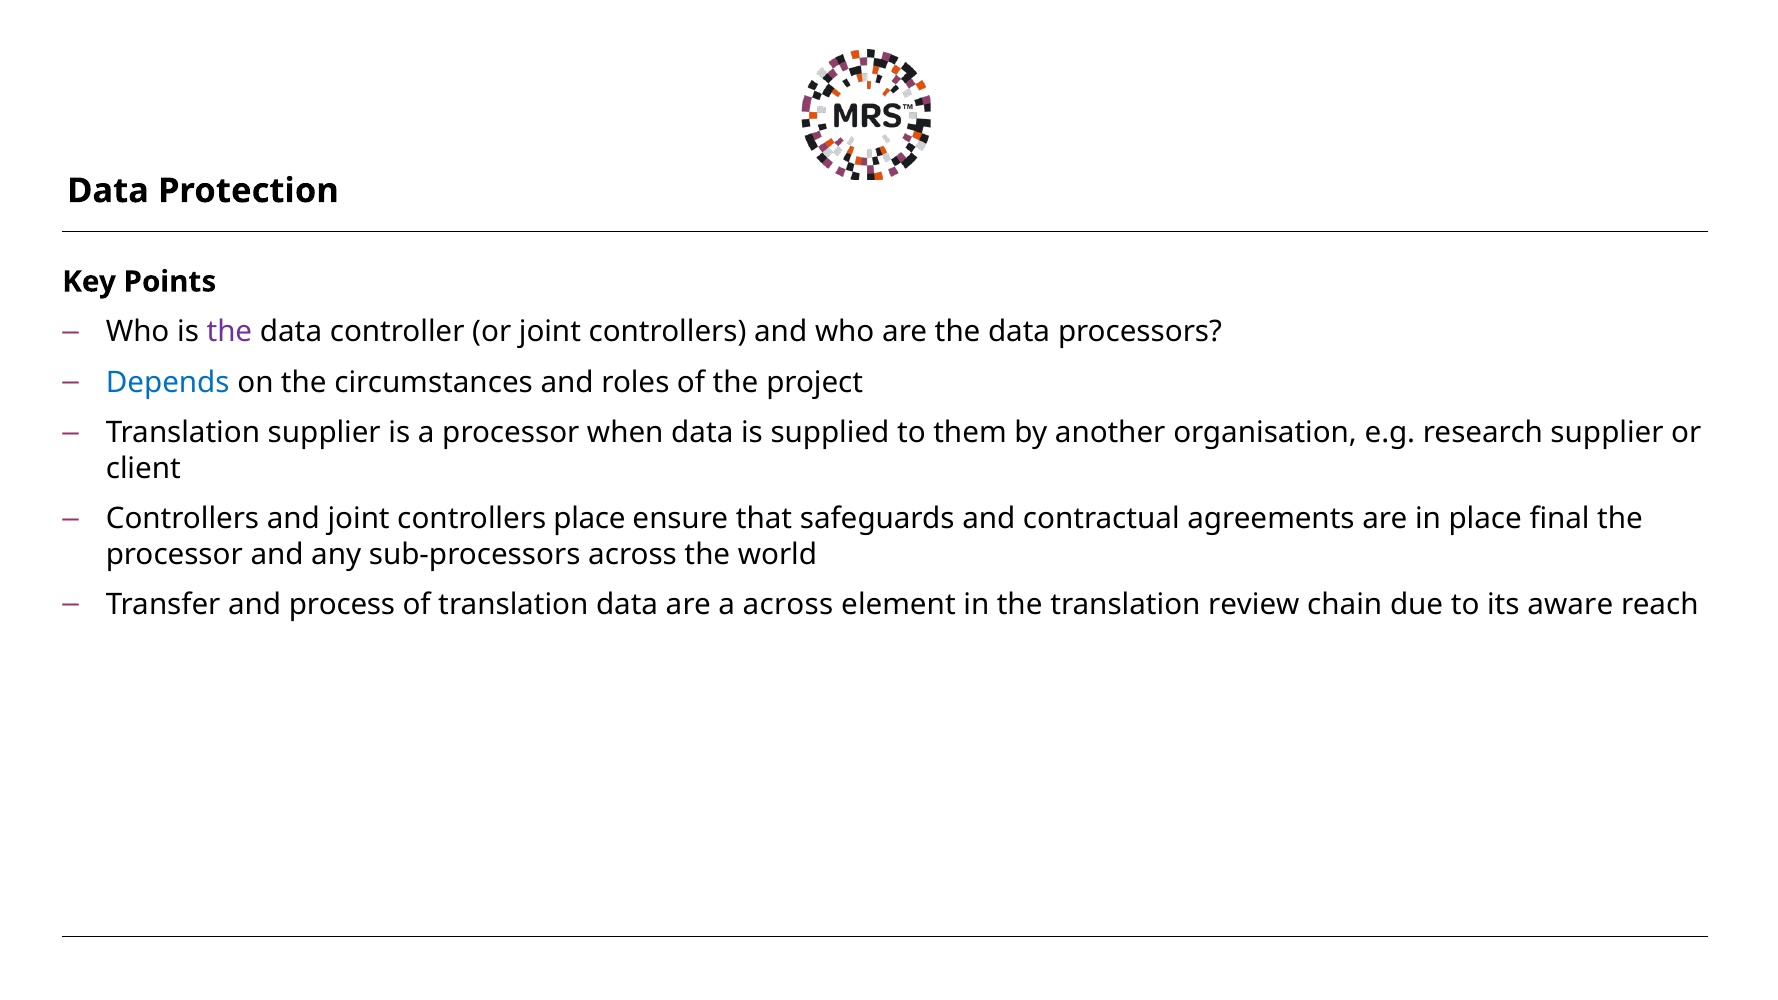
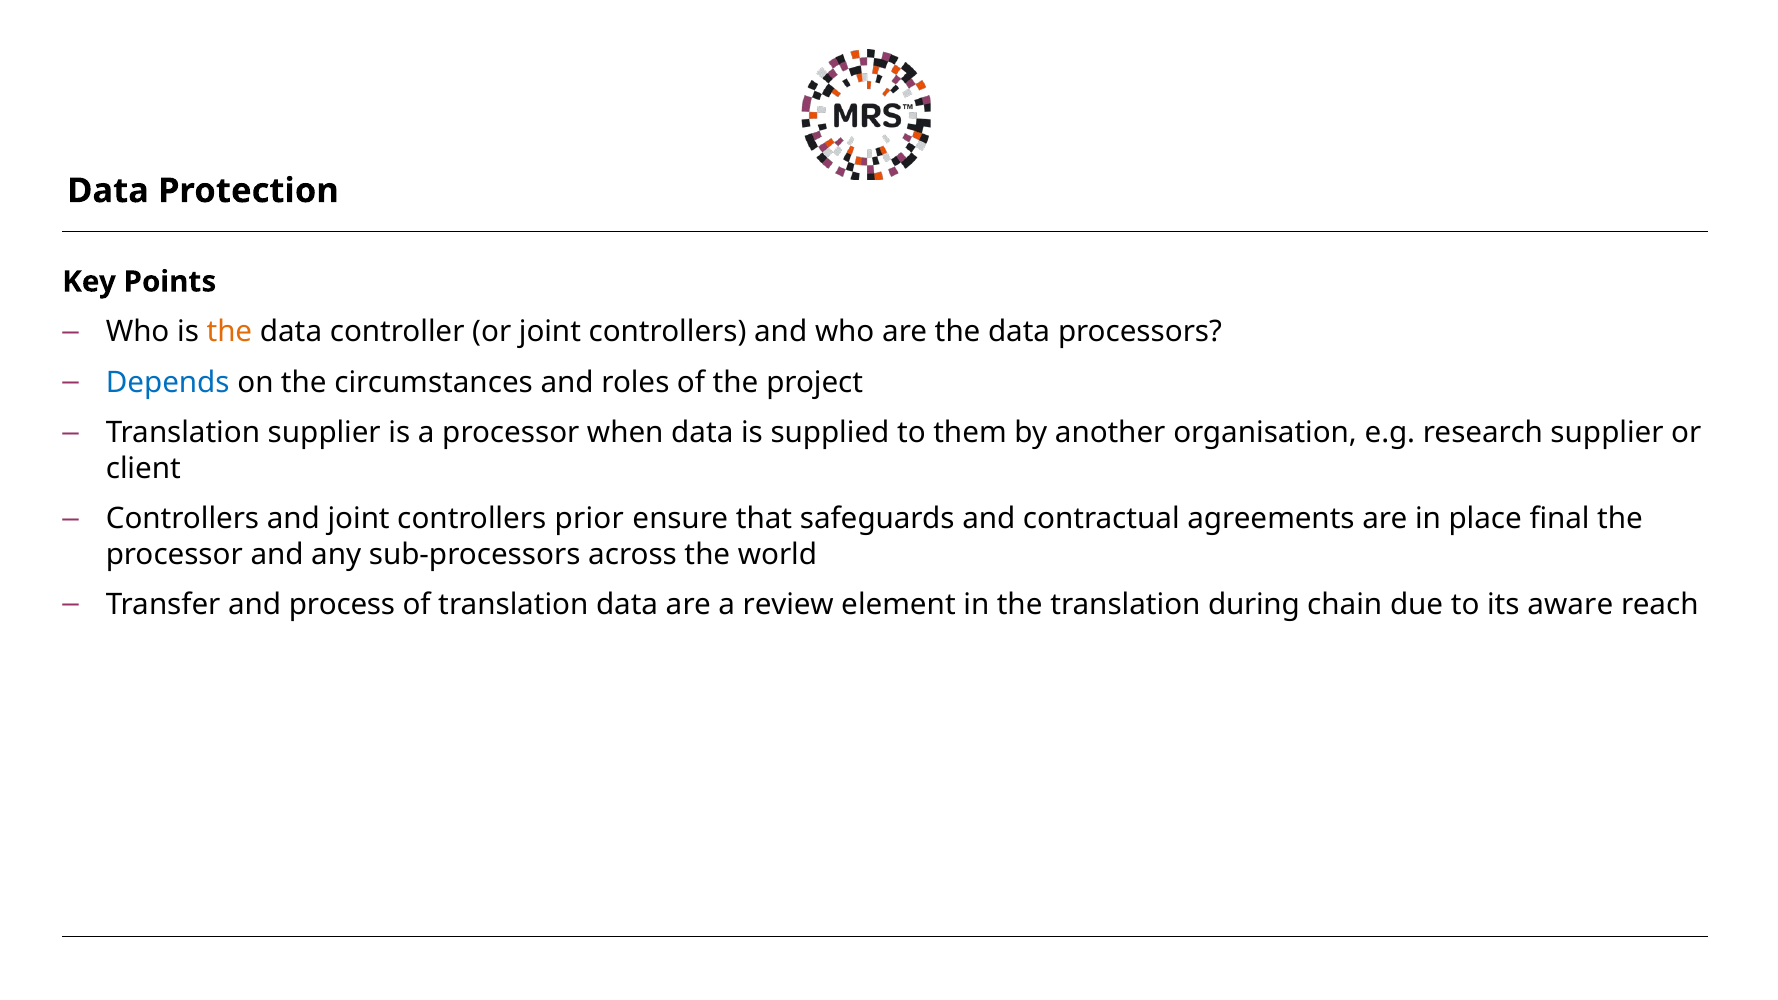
the at (229, 332) colour: purple -> orange
controllers place: place -> prior
a across: across -> review
review: review -> during
